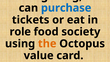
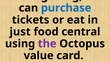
role: role -> just
society: society -> central
the colour: orange -> purple
